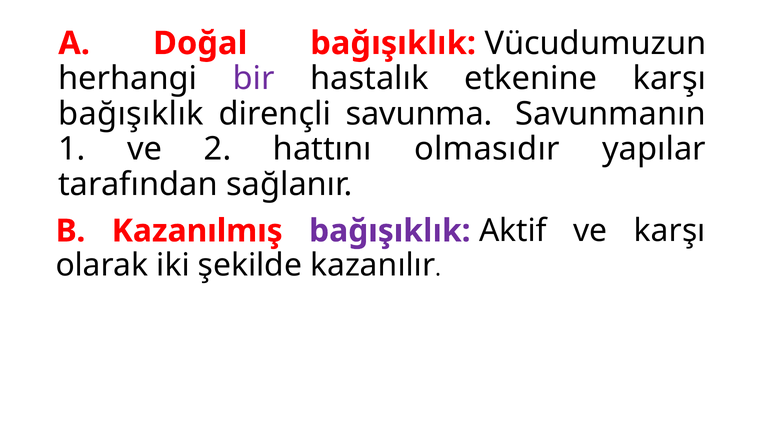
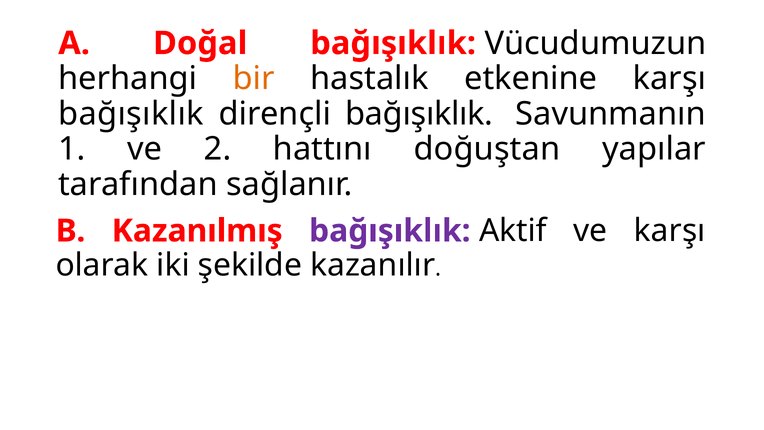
bir colour: purple -> orange
dirençli savunma: savunma -> bağışıklık
olmasıdır: olmasıdır -> doğuştan
